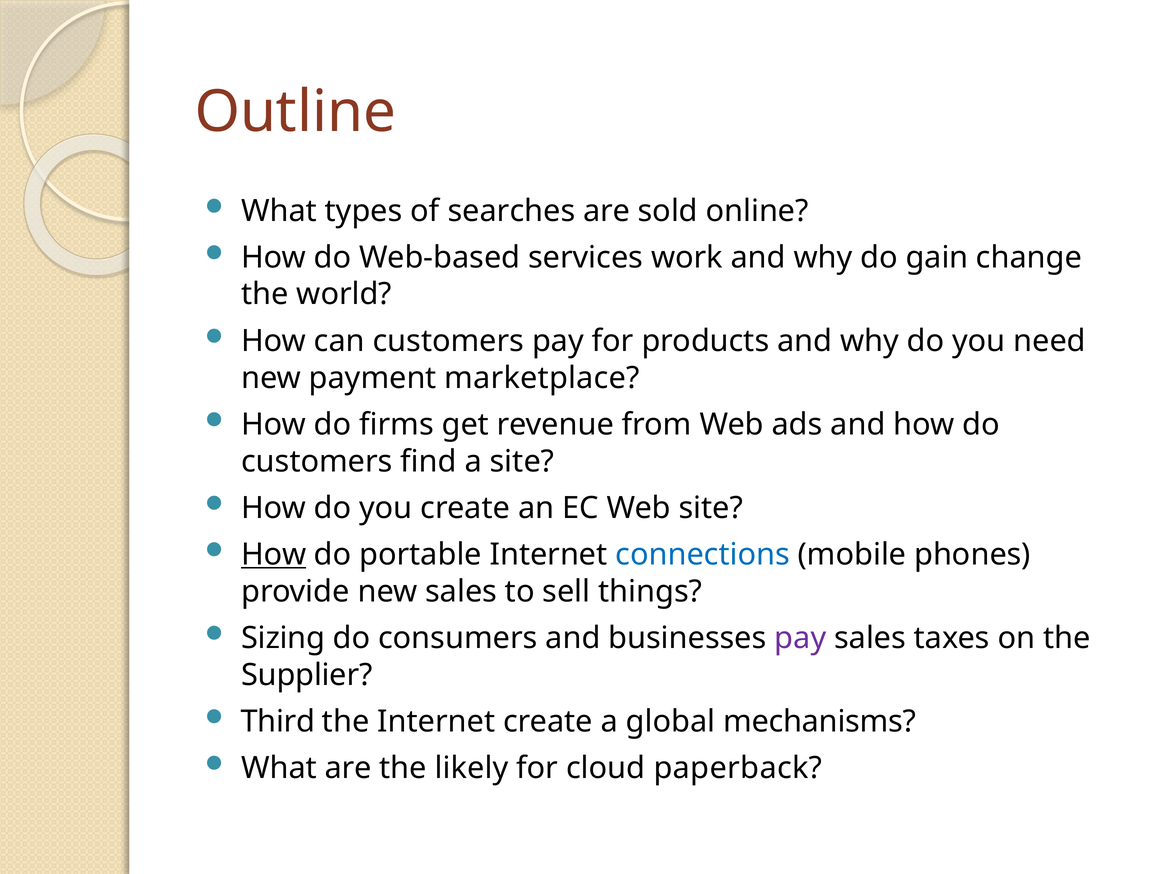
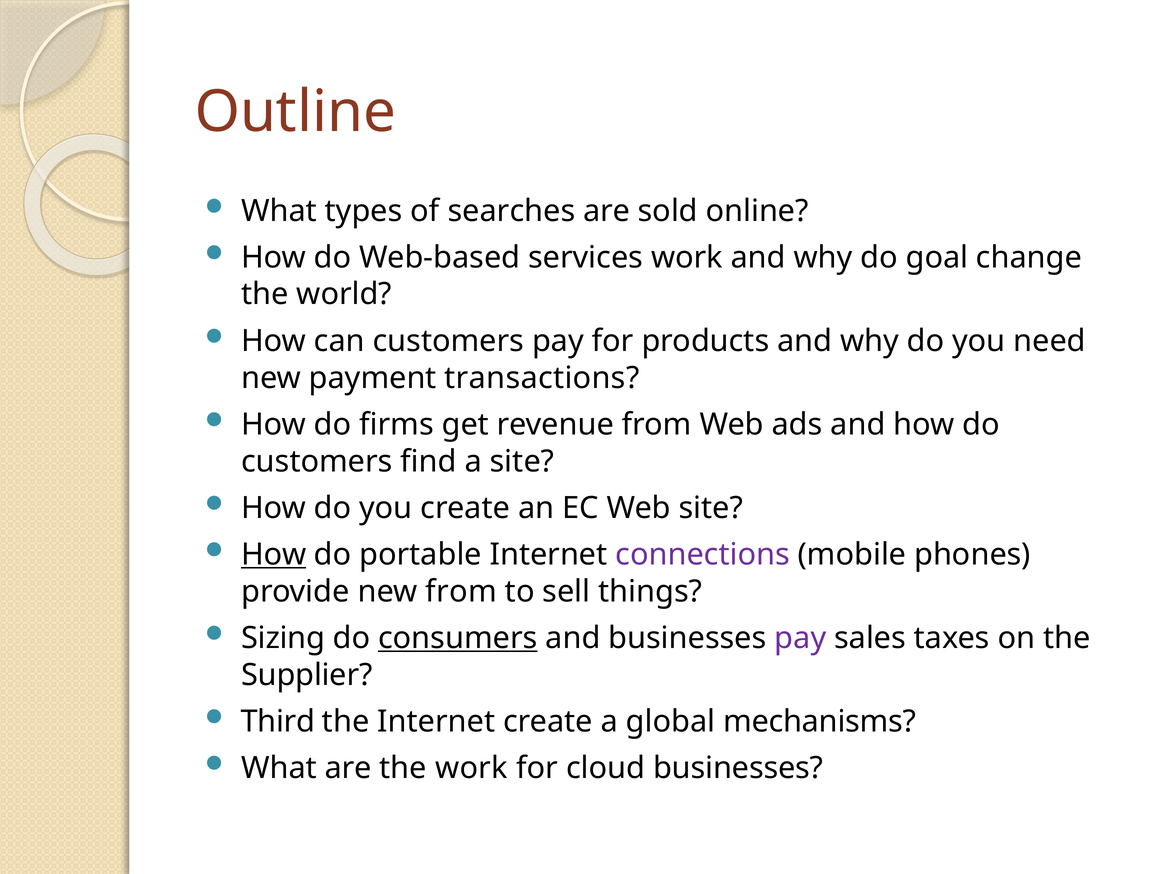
gain: gain -> goal
marketplace: marketplace -> transactions
connections colour: blue -> purple
new sales: sales -> from
consumers underline: none -> present
the likely: likely -> work
cloud paperback: paperback -> businesses
